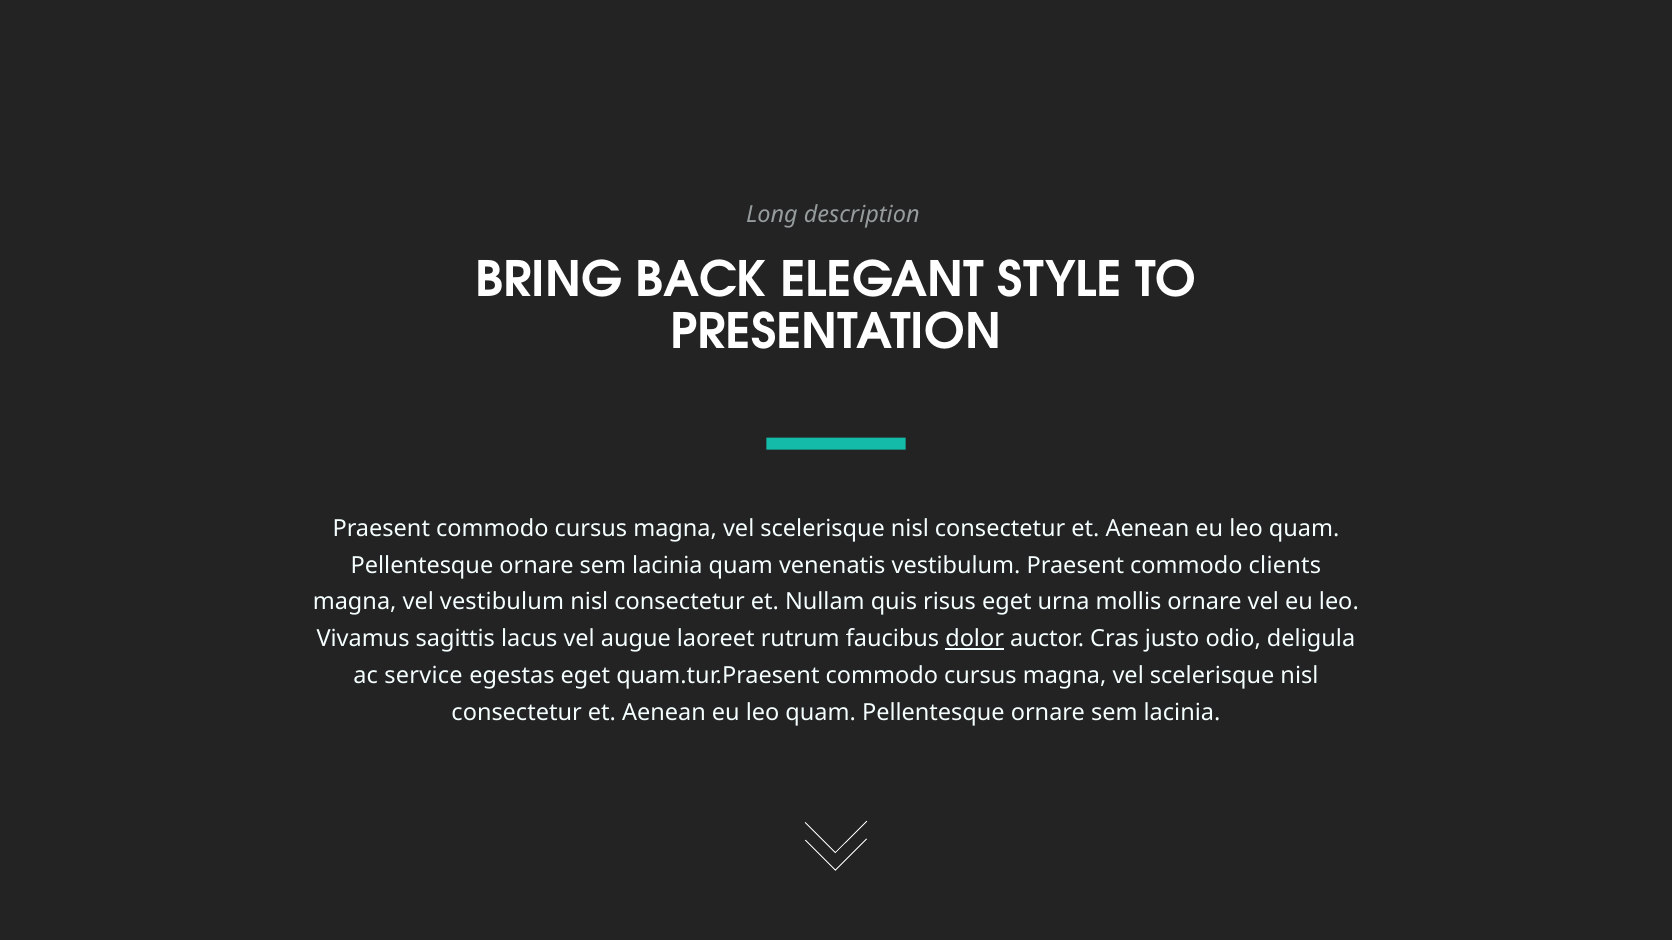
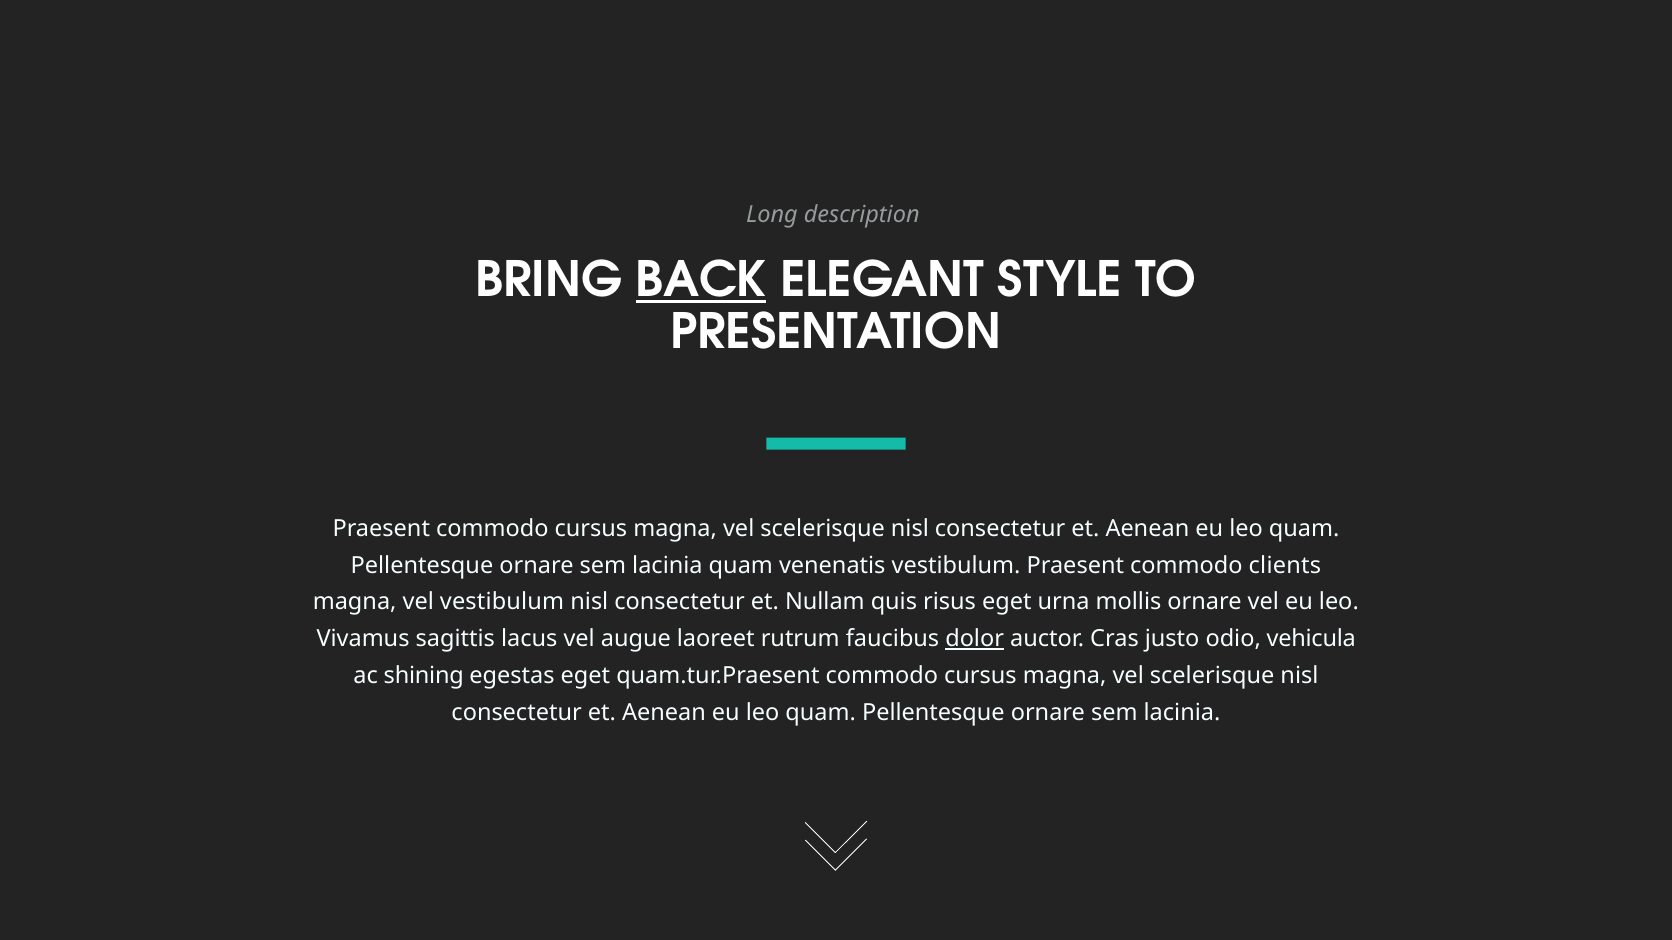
BACK underline: none -> present
deligula: deligula -> vehicula
service: service -> shining
